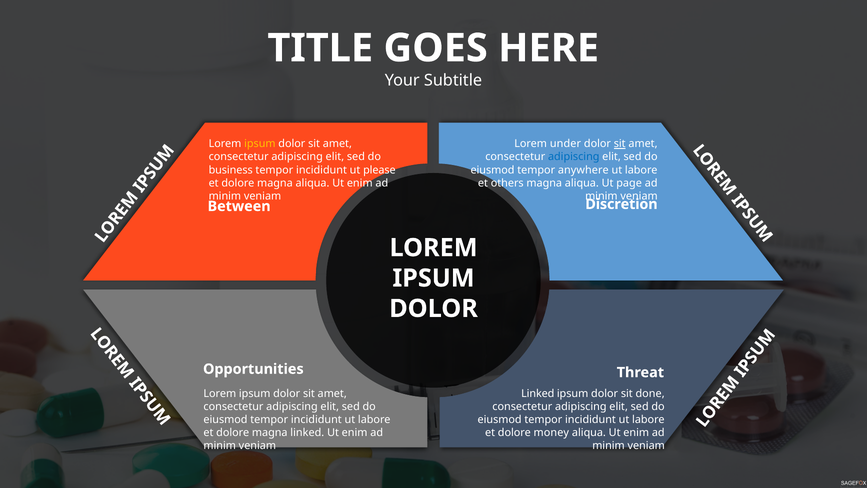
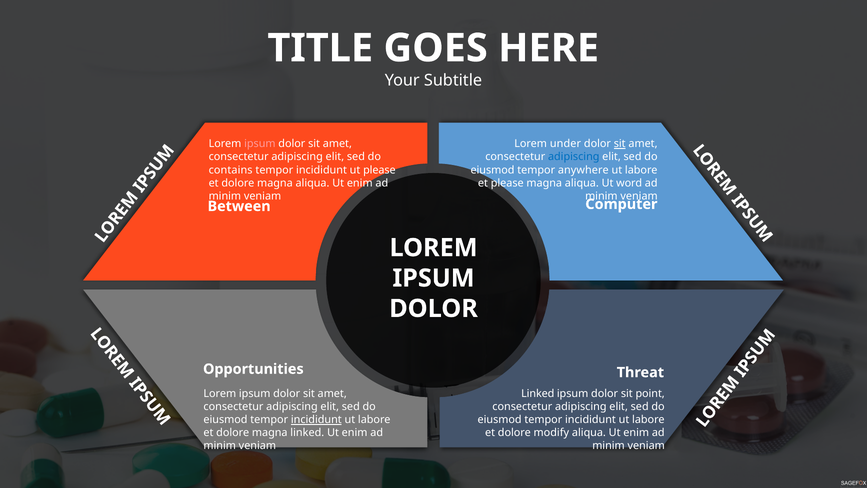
ipsum at (260, 144) colour: yellow -> pink
business: business -> contains
et others: others -> please
page: page -> word
Discretion: Discretion -> Computer
done: done -> point
incididunt at (316, 420) underline: none -> present
money: money -> modify
